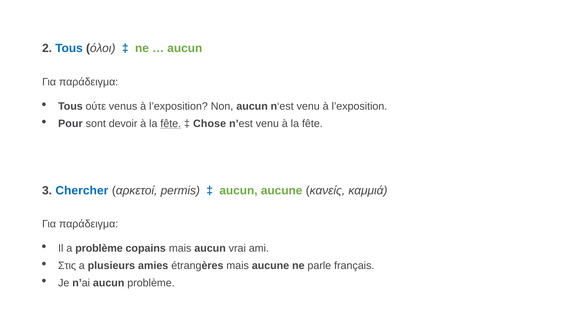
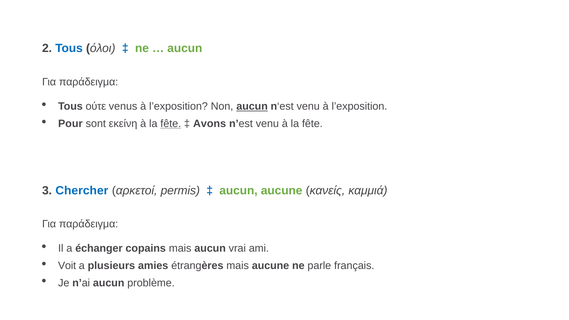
aucun at (252, 106) underline: none -> present
devoir: devoir -> εκείνη
Chose: Chose -> Avons
a problème: problème -> échanger
Στις: Στις -> Voit
